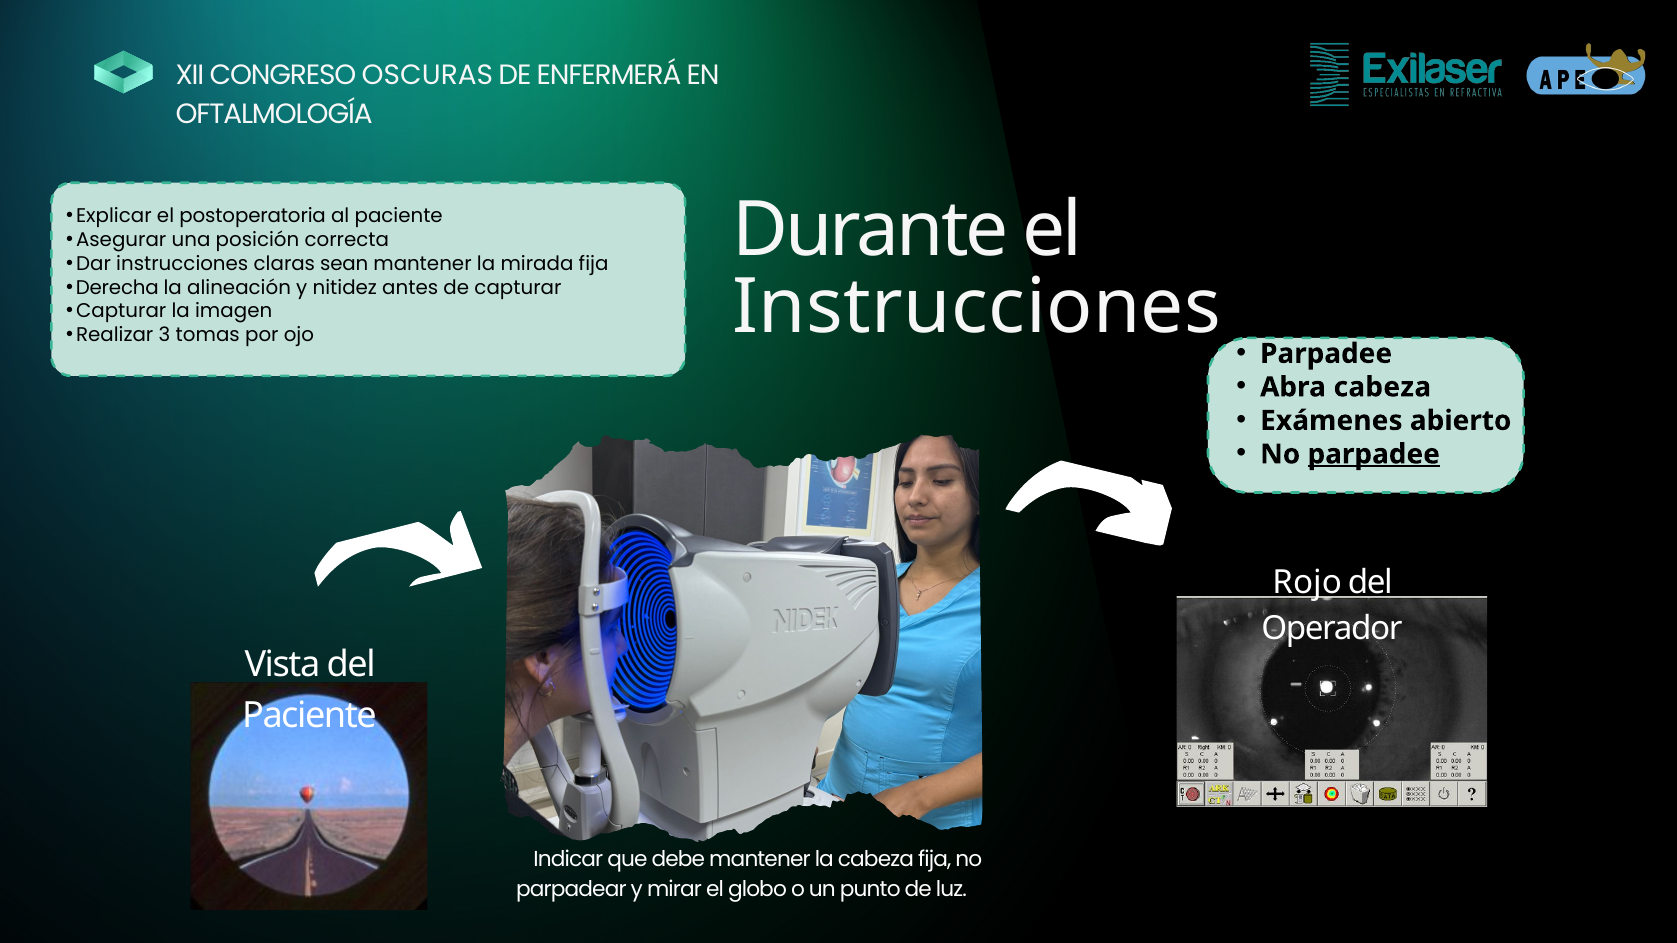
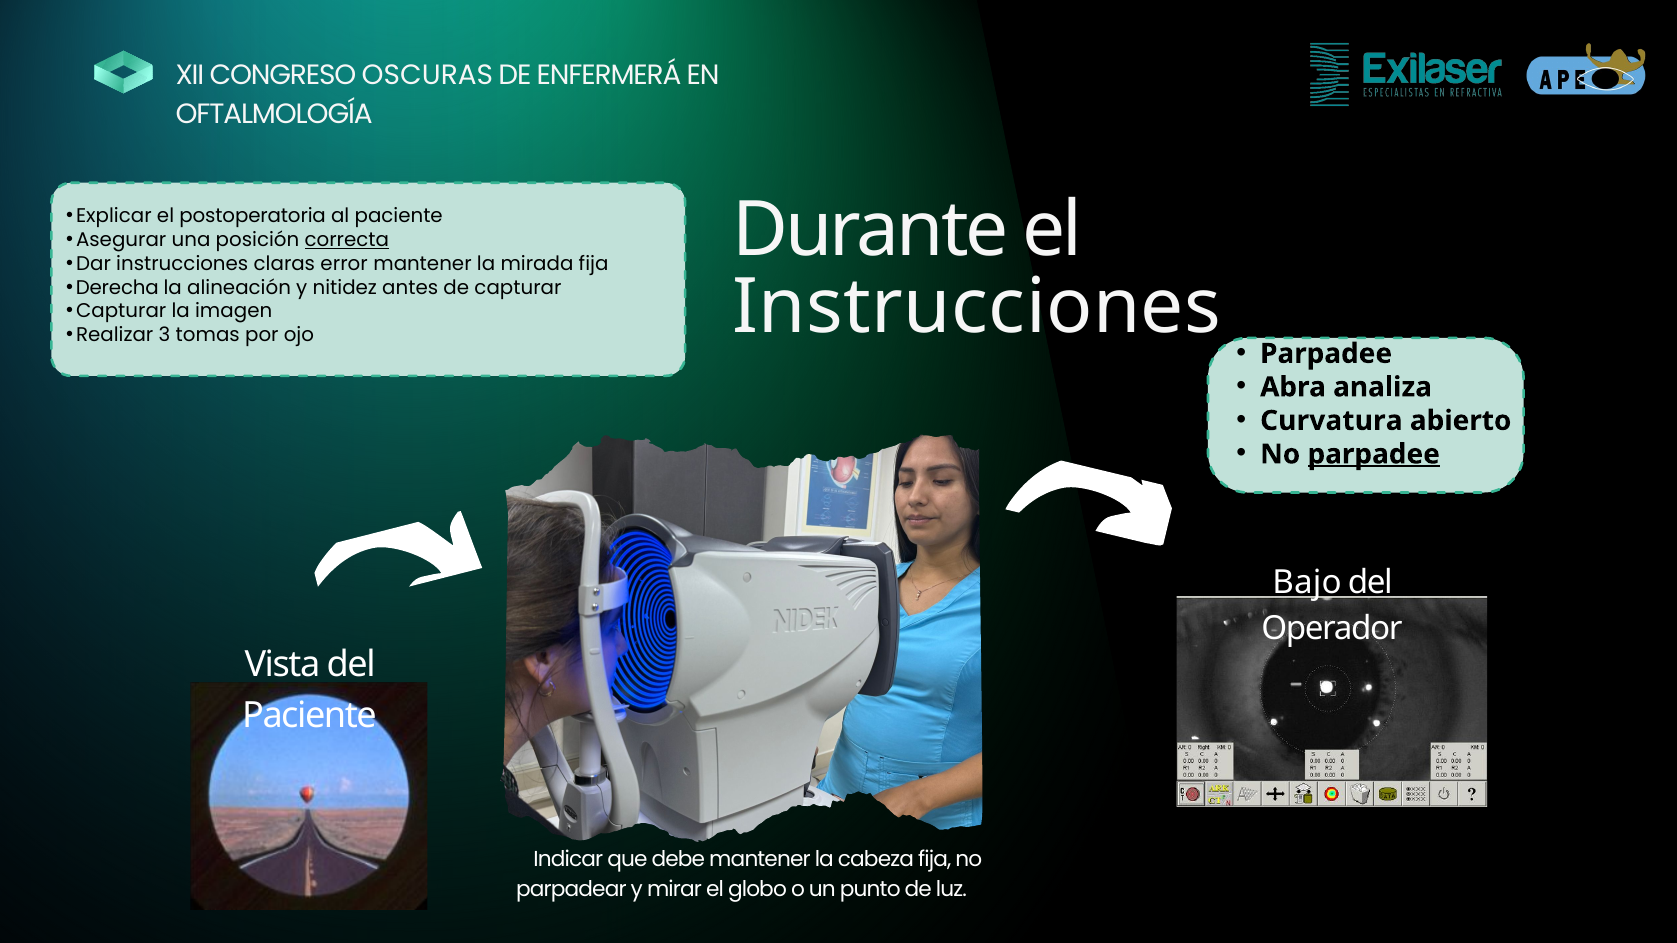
correcta underline: none -> present
sean: sean -> error
Abra cabeza: cabeza -> analiza
Exámenes: Exámenes -> Curvatura
Rojo: Rojo -> Bajo
